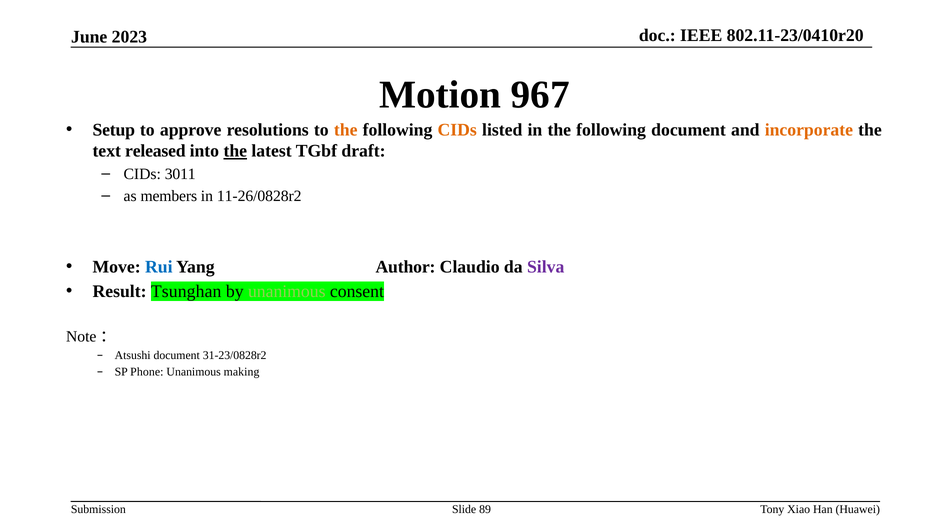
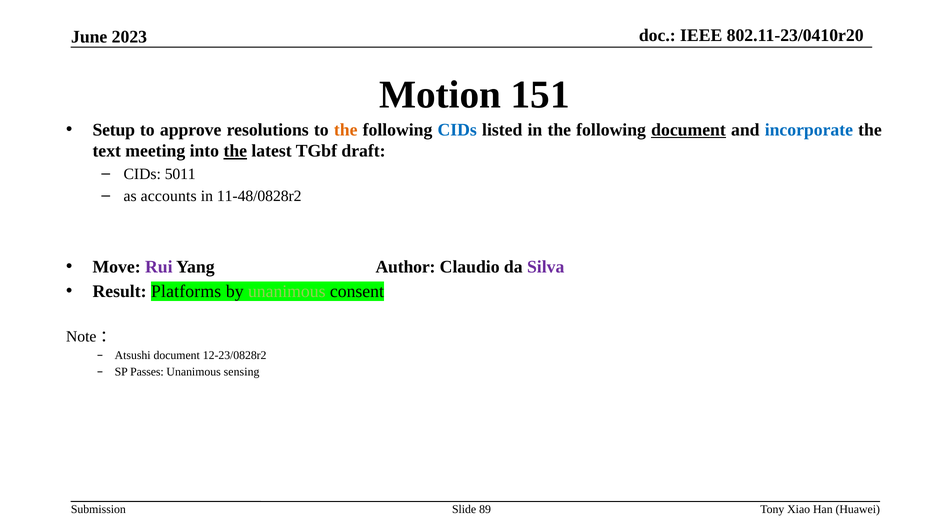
967: 967 -> 151
CIDs at (457, 130) colour: orange -> blue
document at (689, 130) underline: none -> present
incorporate colour: orange -> blue
released: released -> meeting
3011: 3011 -> 5011
members: members -> accounts
11-26/0828r2: 11-26/0828r2 -> 11-48/0828r2
Rui colour: blue -> purple
Tsunghan: Tsunghan -> Platforms
31-23/0828r2: 31-23/0828r2 -> 12-23/0828r2
Phone: Phone -> Passes
making: making -> sensing
